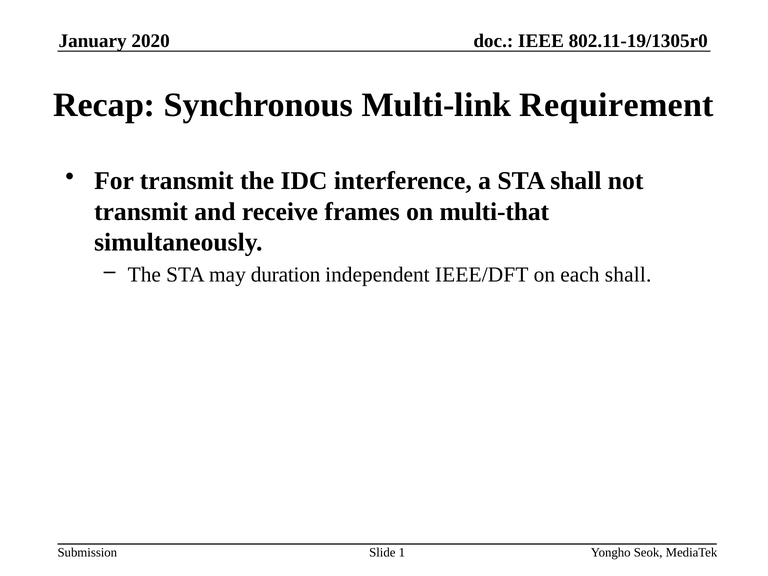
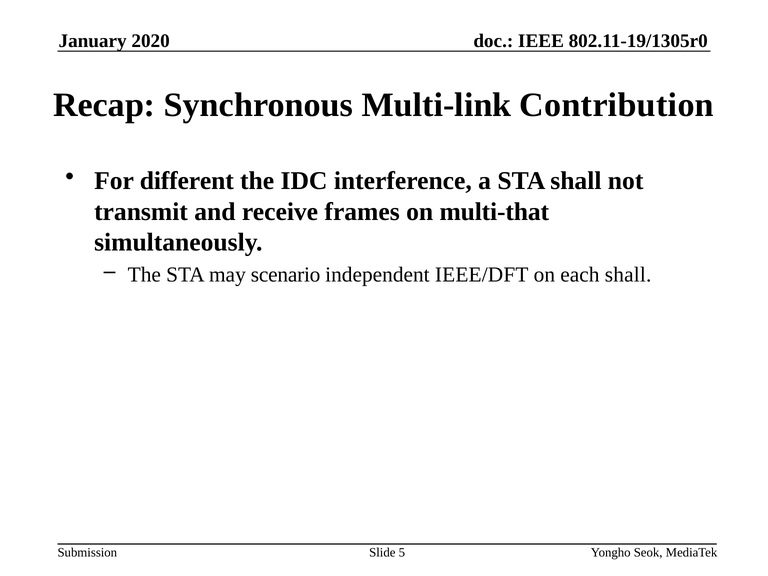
Requirement: Requirement -> Contribution
For transmit: transmit -> different
duration: duration -> scenario
1: 1 -> 5
